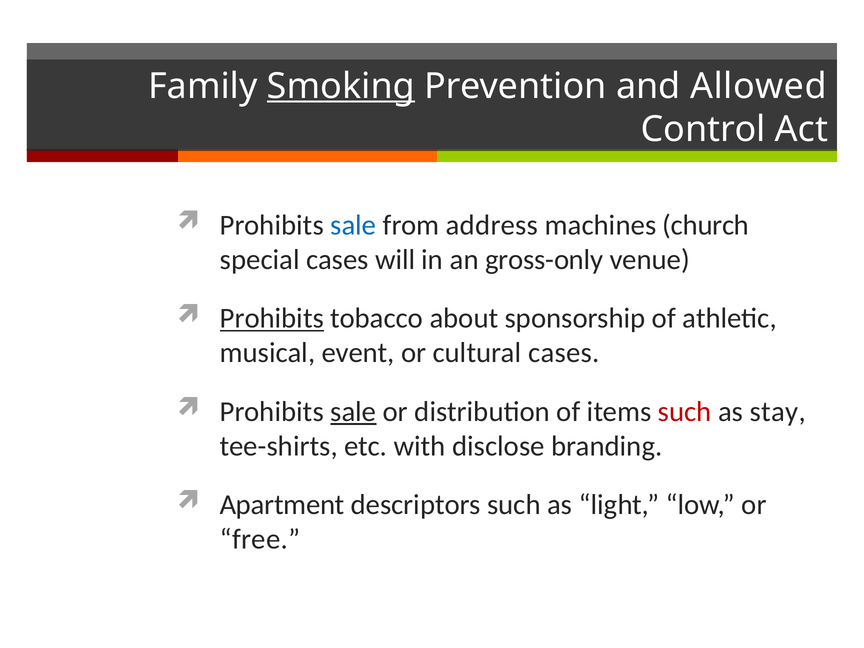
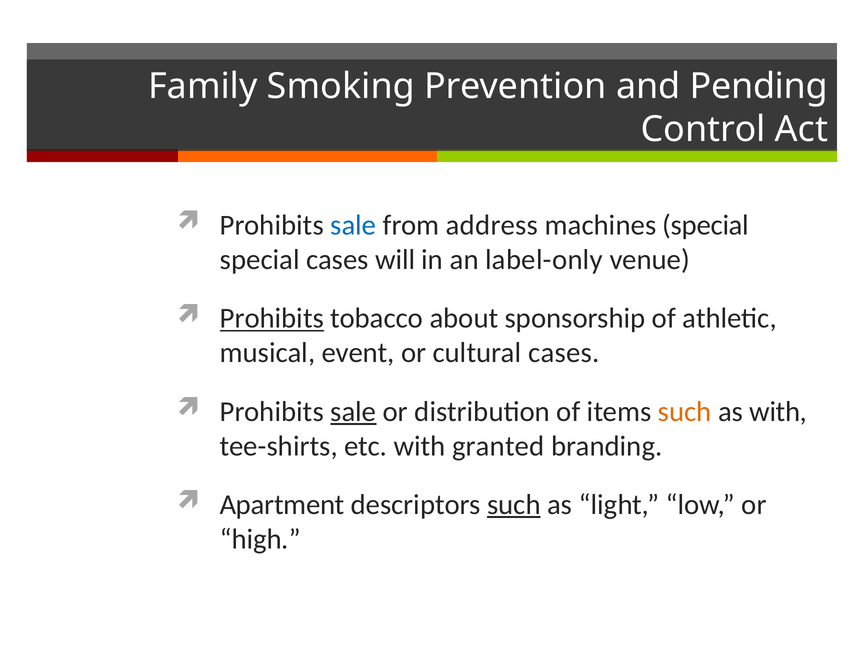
Smoking underline: present -> none
Allowed: Allowed -> Pending
machines church: church -> special
gross-only: gross-only -> label-only
such at (685, 412) colour: red -> orange
as stay: stay -> with
disclose: disclose -> granted
such at (514, 505) underline: none -> present
free: free -> high
